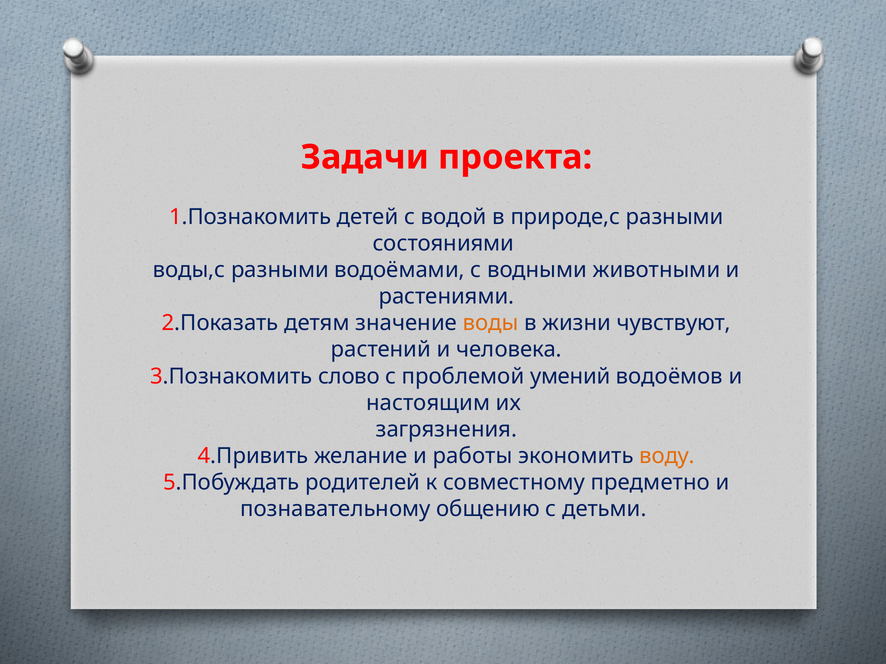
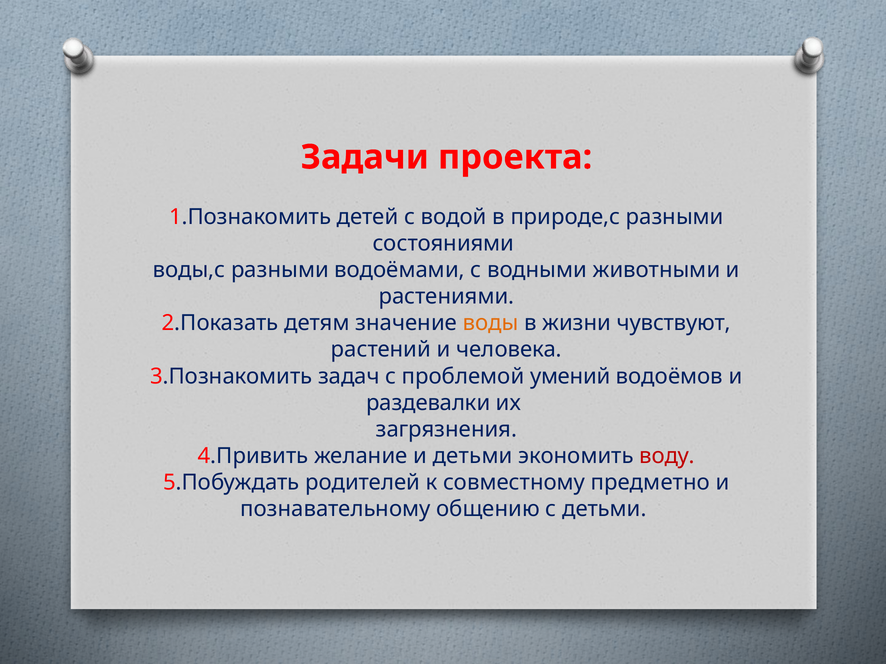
слово: слово -> задач
настоящим: настоящим -> раздевалки
и работы: работы -> детьми
воду colour: orange -> red
